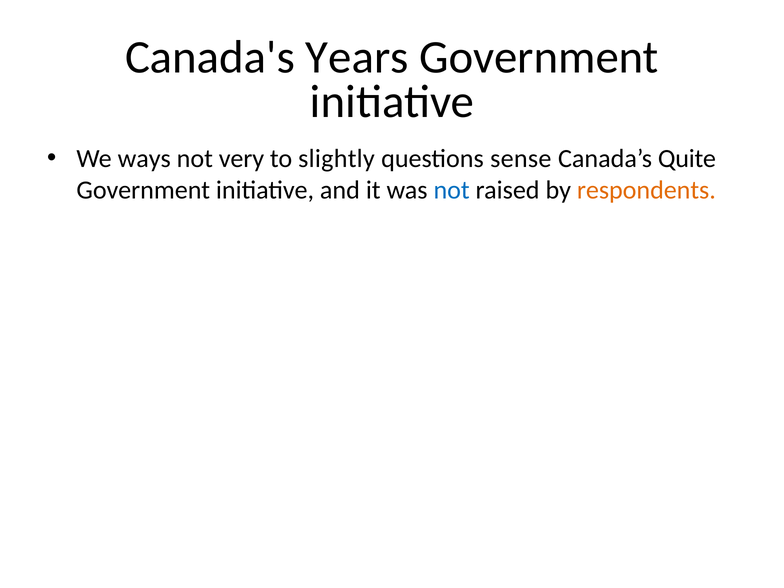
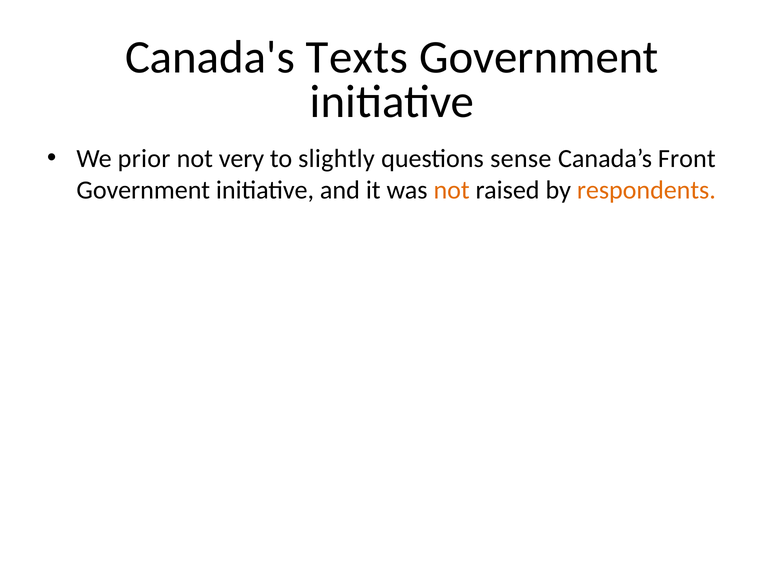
Years: Years -> Texts
ways: ways -> prior
Quite: Quite -> Front
not at (452, 190) colour: blue -> orange
